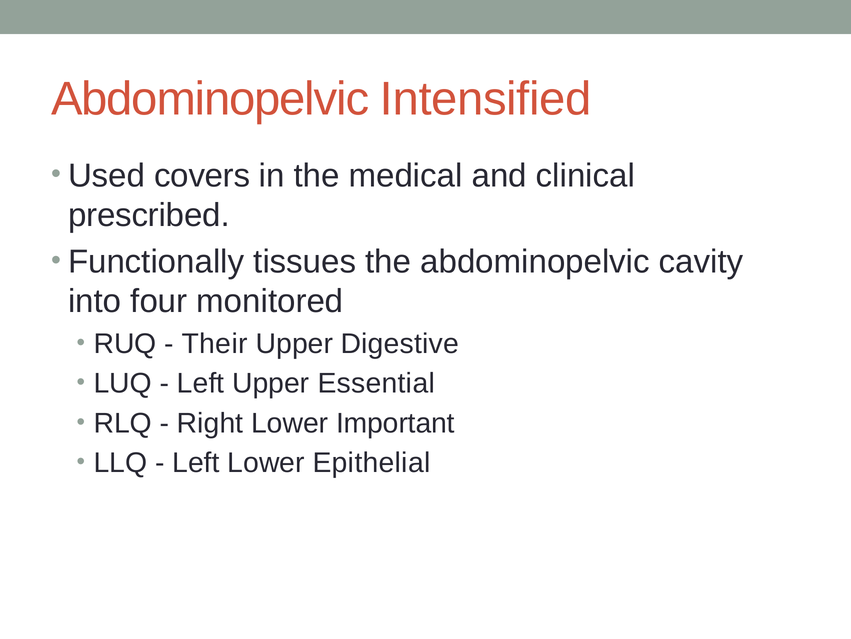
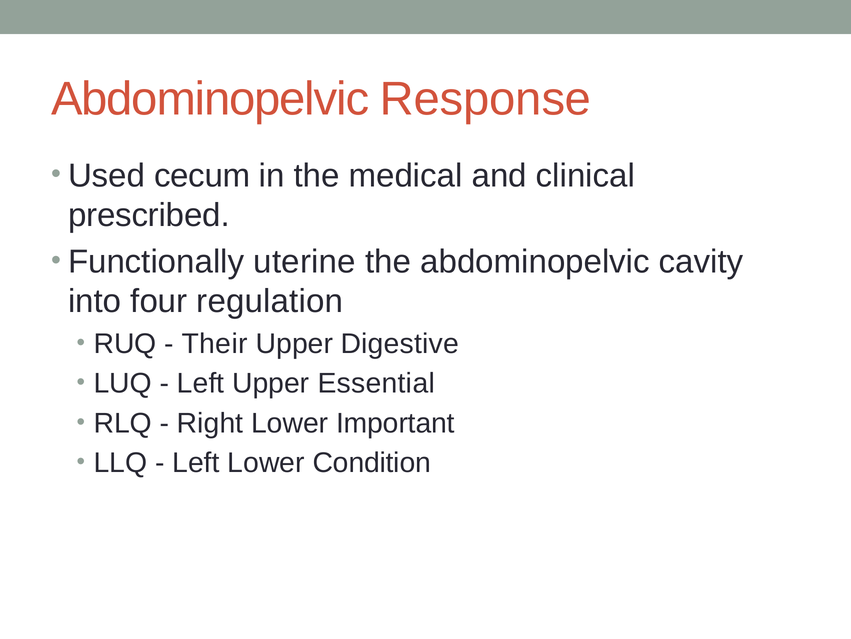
Intensified: Intensified -> Response
covers: covers -> cecum
tissues: tissues -> uterine
monitored: monitored -> regulation
Epithelial: Epithelial -> Condition
